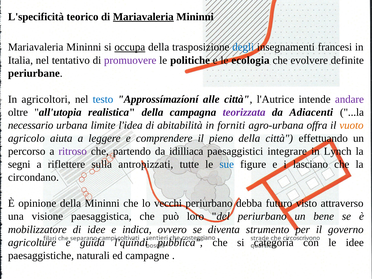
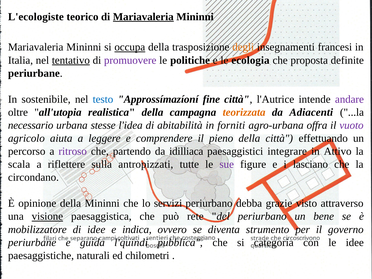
L'specificità: L'specificità -> L'ecologiste
degli colour: blue -> orange
tentativo underline: none -> present
evolvere: evolvere -> proposta
agricoltori: agricoltori -> sostenibile
alle: alle -> fine
teorizzata colour: purple -> orange
limite: limite -> stesse
vuoto colour: orange -> purple
Lynch: Lynch -> Attivo
segni: segni -> scala
sue colour: blue -> purple
vecchi: vecchi -> servizi
futuro: futuro -> grazie
visione underline: none -> present
loro: loro -> rete
agricolture at (32, 242): agricolture -> periurbane
campagne: campagne -> chilometri
